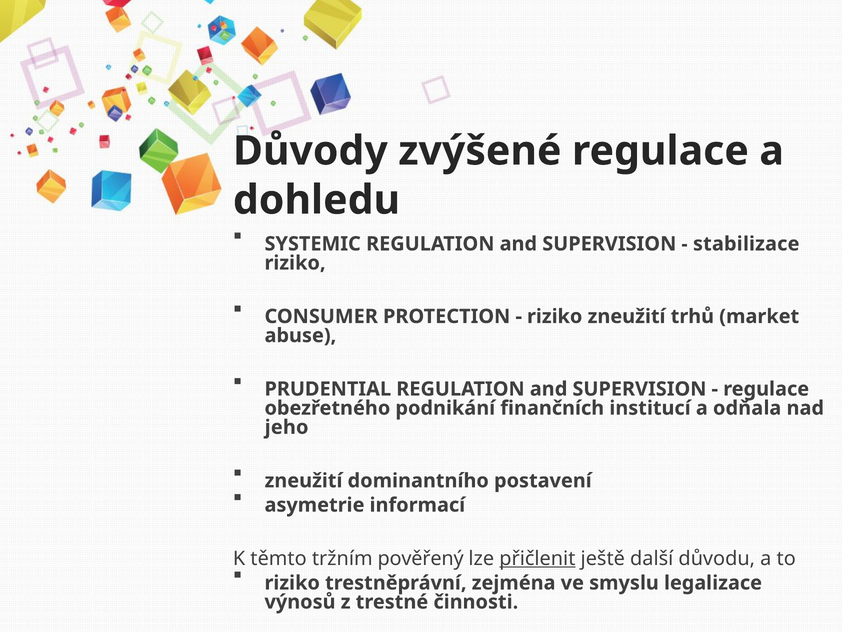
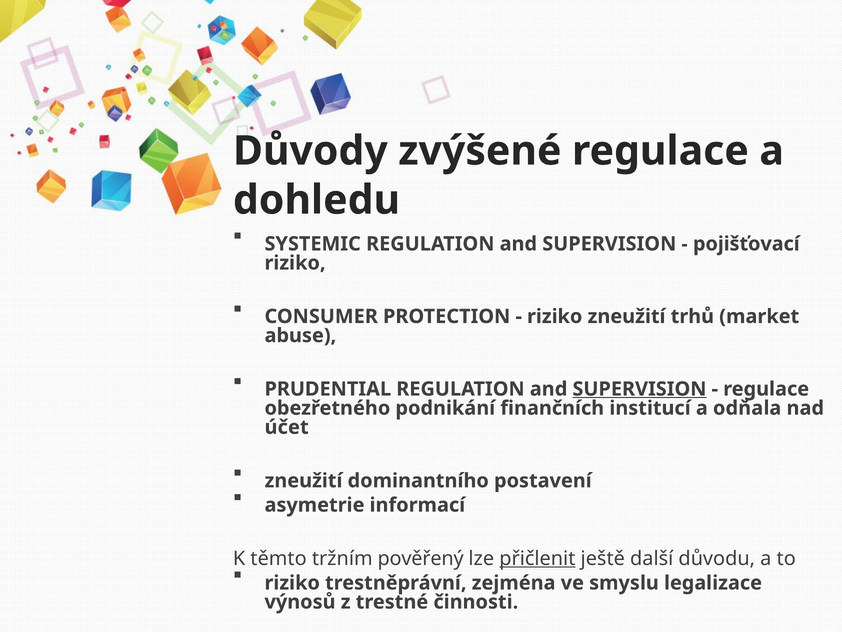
stabilizace: stabilizace -> pojišťovací
SUPERVISION at (639, 389) underline: none -> present
jeho: jeho -> účet
